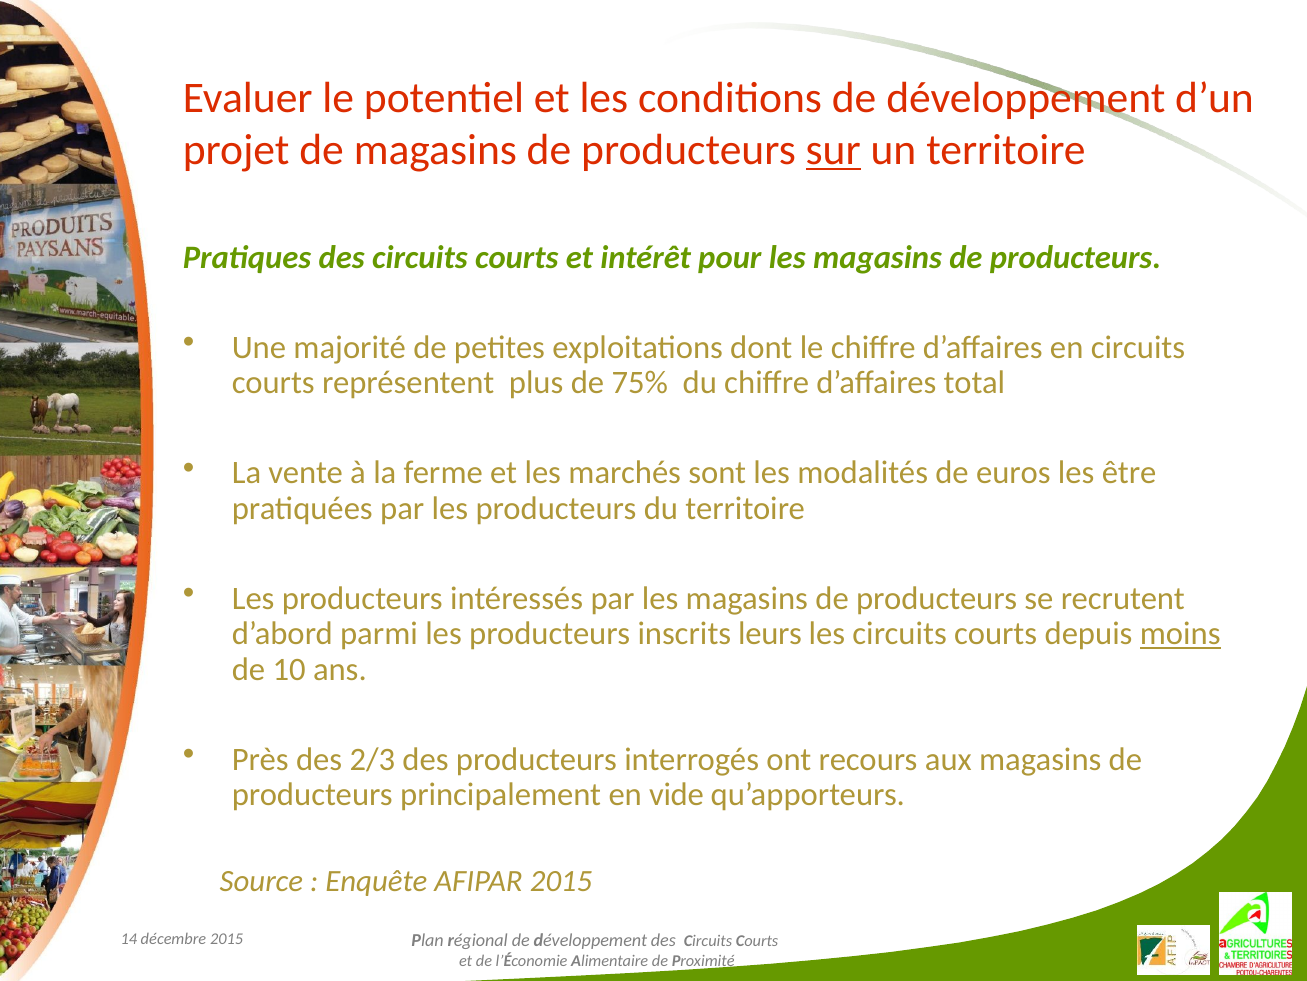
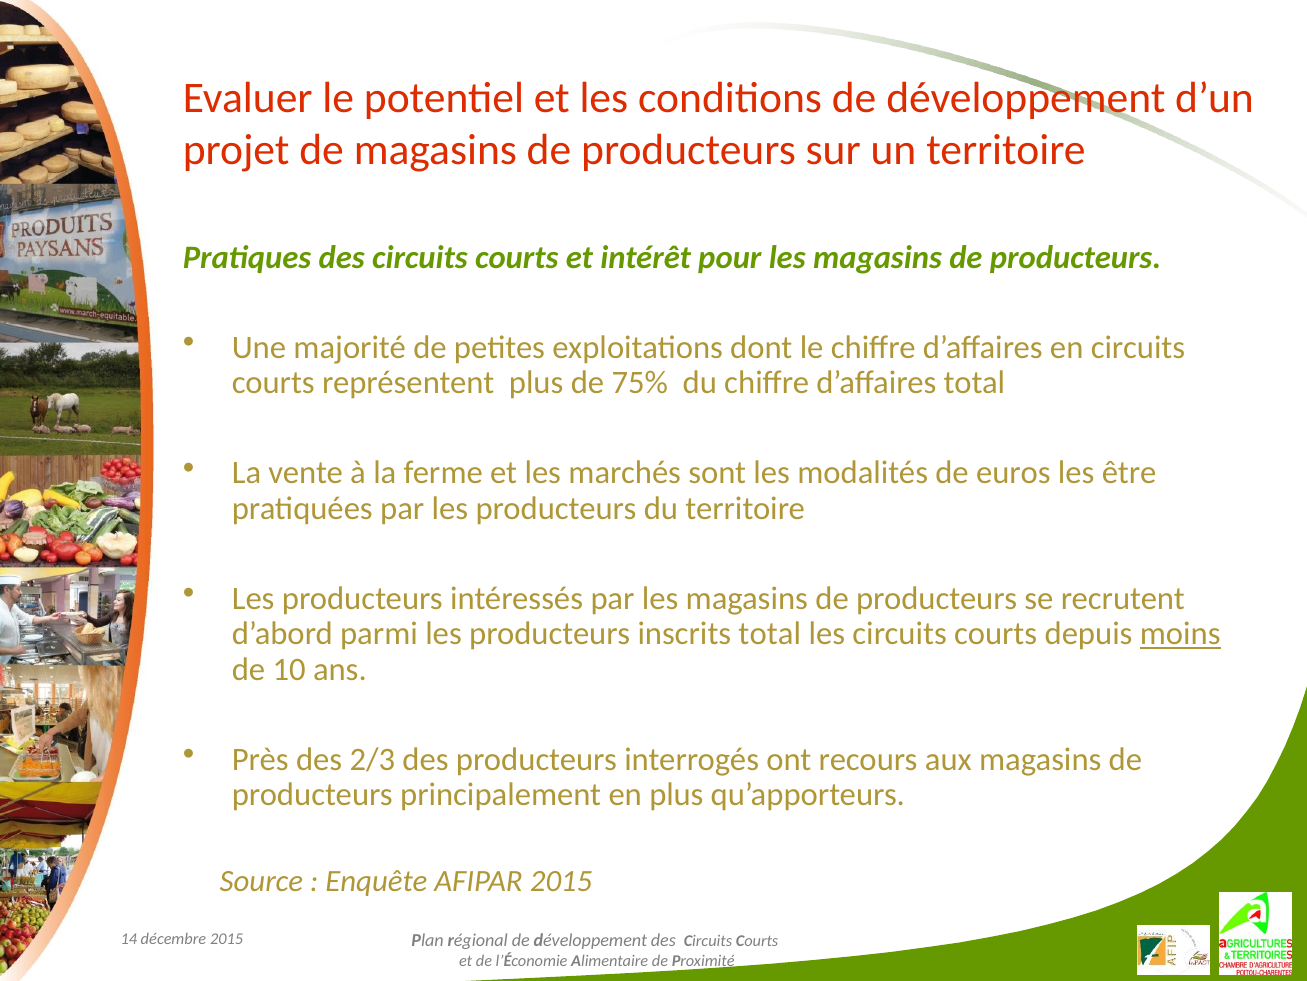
sur underline: present -> none
inscrits leurs: leurs -> total
en vide: vide -> plus
